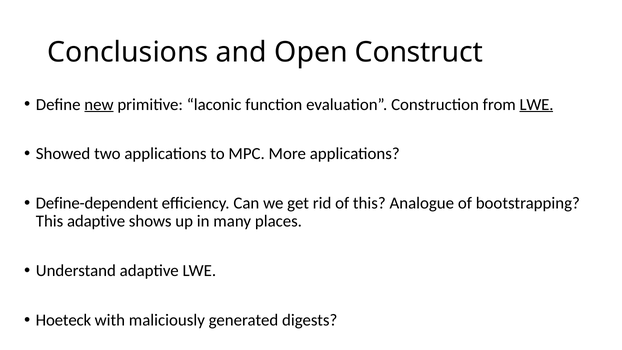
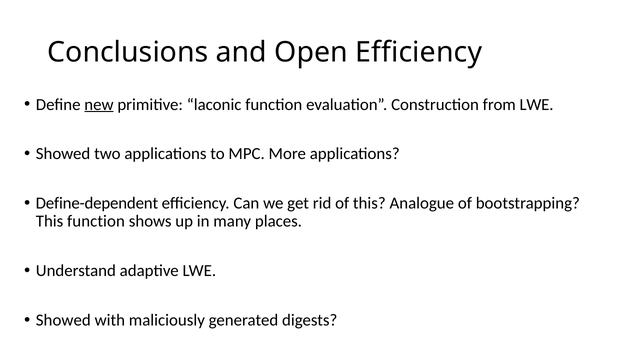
Open Construct: Construct -> Efficiency
LWE at (537, 104) underline: present -> none
This adaptive: adaptive -> function
Hoeteck at (63, 320): Hoeteck -> Showed
